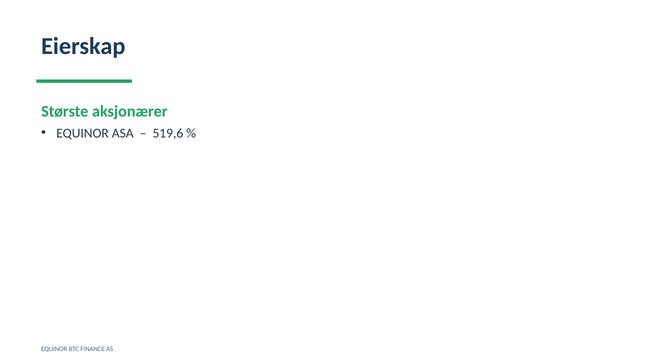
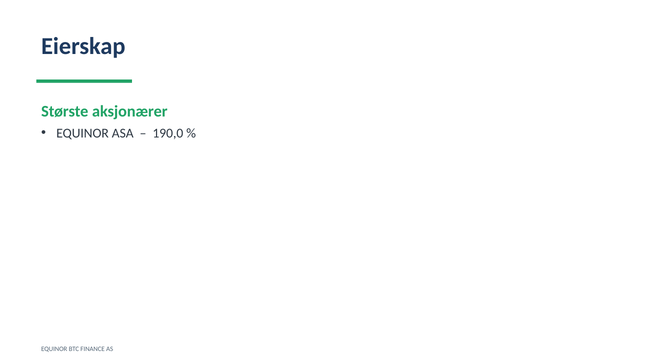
519,6: 519,6 -> 190,0
